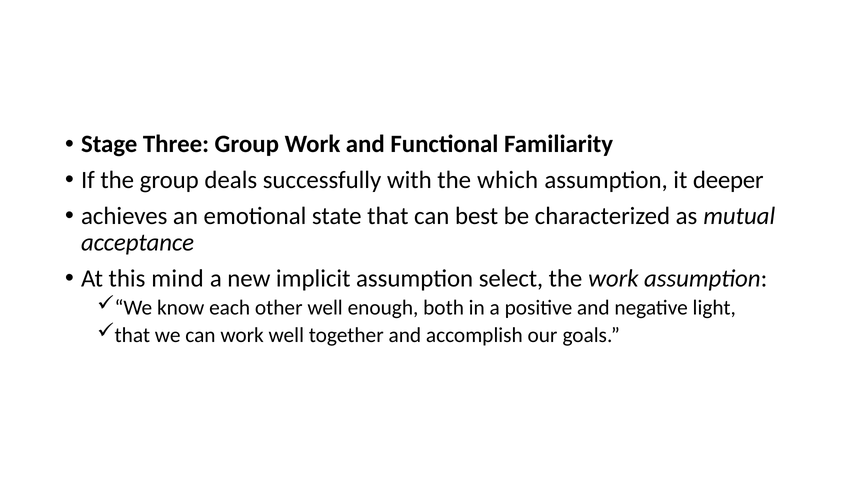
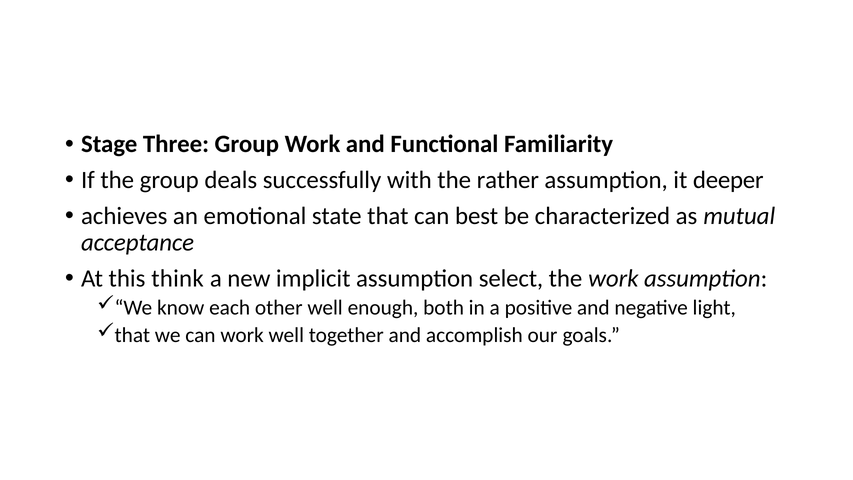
which: which -> rather
mind: mind -> think
